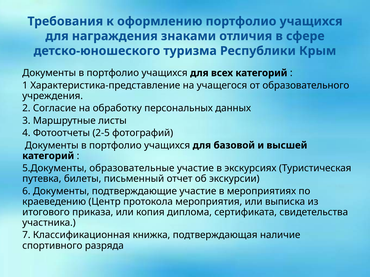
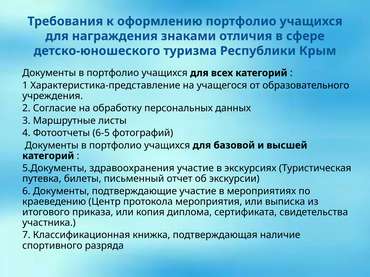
2-5: 2-5 -> 6-5
образовательные: образовательные -> здравоохранения
